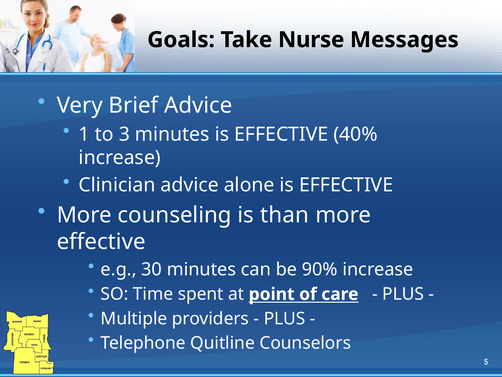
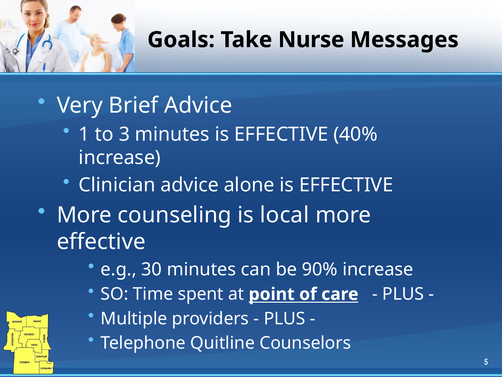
than: than -> local
